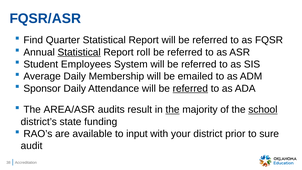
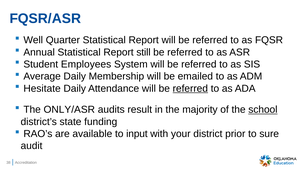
Find: Find -> Well
Statistical at (79, 52) underline: present -> none
roll: roll -> still
Sponsor: Sponsor -> Hesitate
AREA/ASR: AREA/ASR -> ONLY/ASR
the at (173, 110) underline: present -> none
